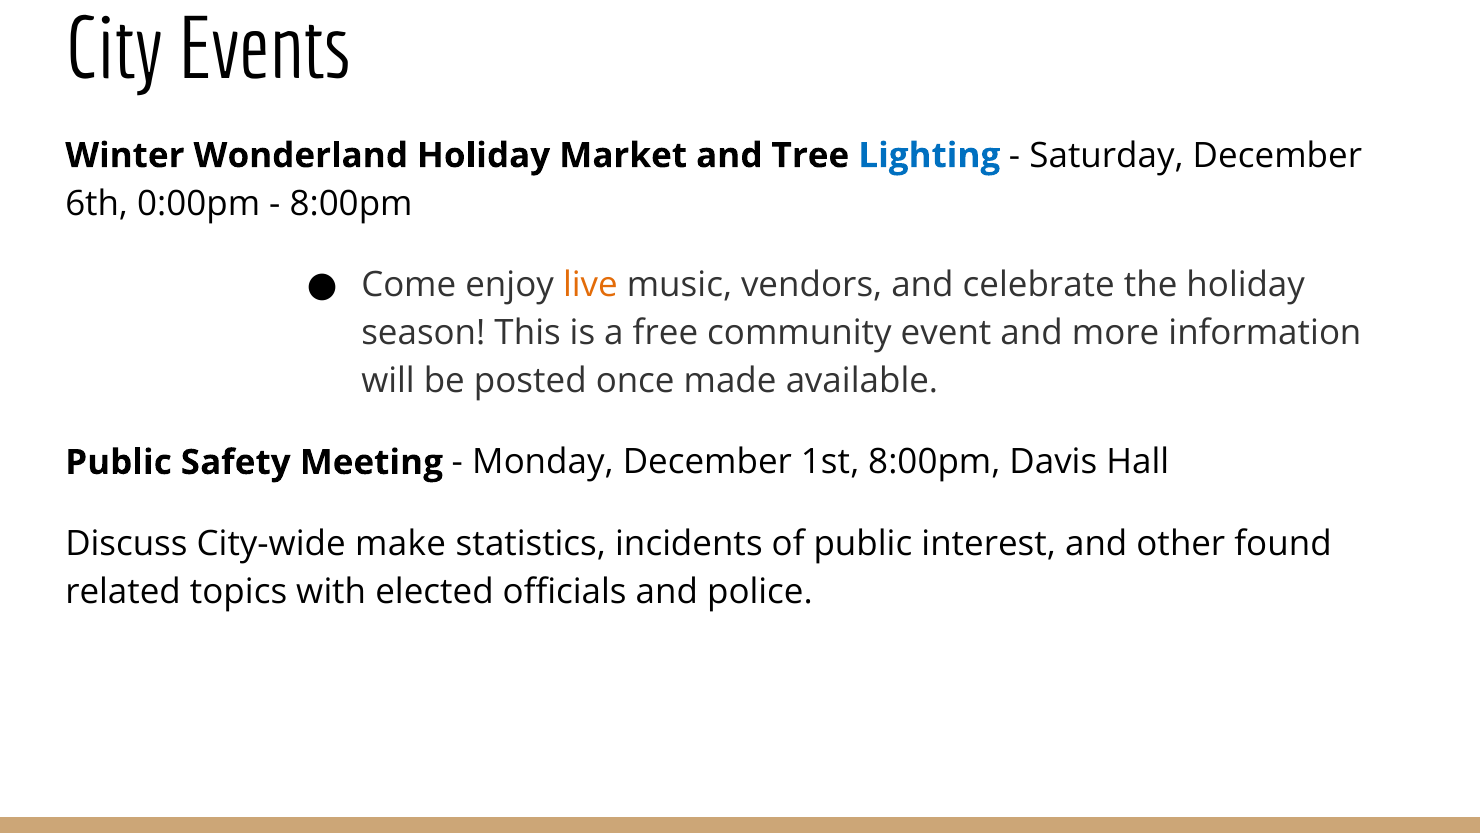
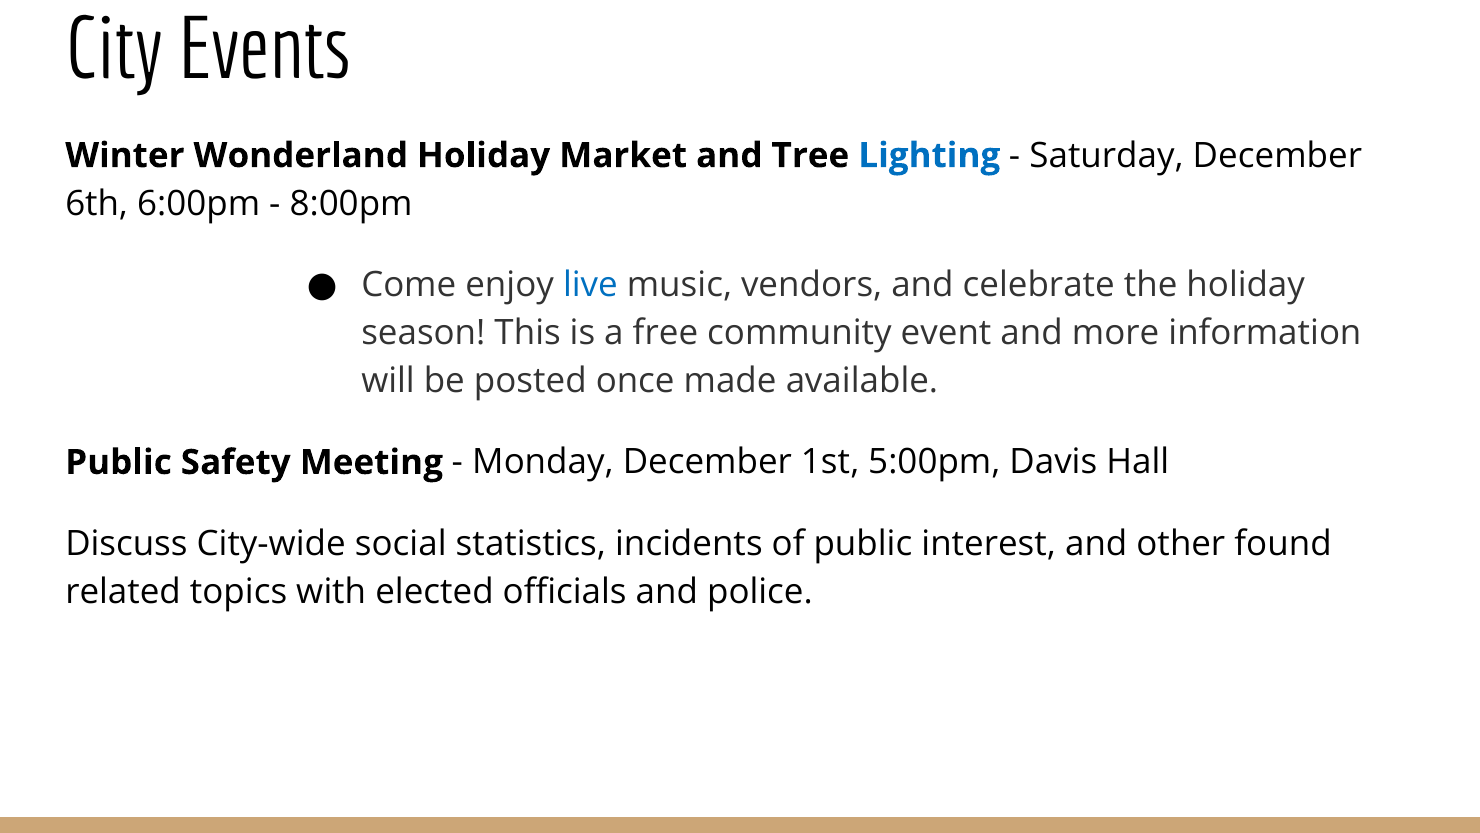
0:00pm: 0:00pm -> 6:00pm
live colour: orange -> blue
1st 8:00pm: 8:00pm -> 5:00pm
make: make -> social
